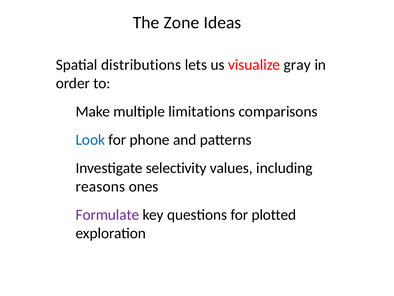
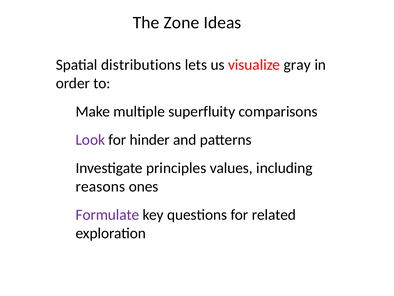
limitations: limitations -> superfluity
Look colour: blue -> purple
phone: phone -> hinder
selectivity: selectivity -> principles
plotted: plotted -> related
